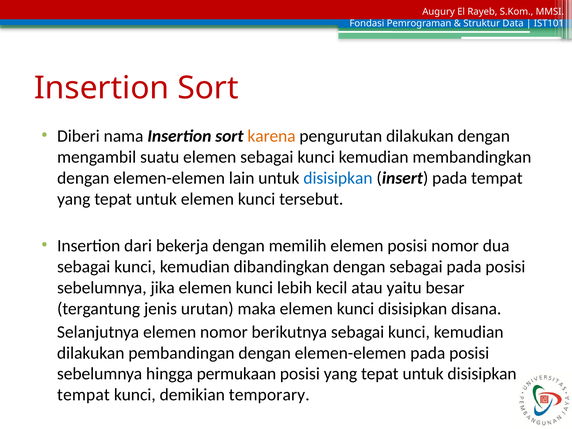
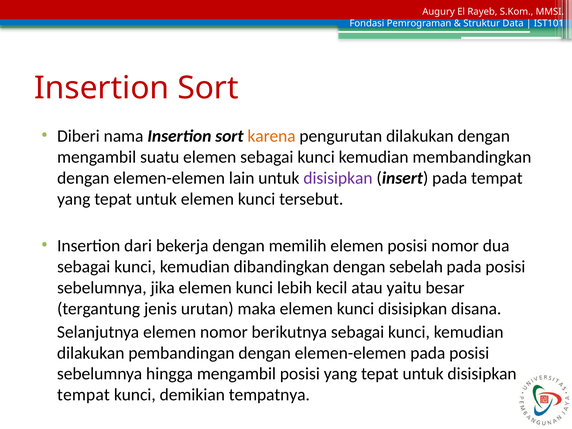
disisipkan at (338, 178) colour: blue -> purple
dengan sebagai: sebagai -> sebelah
hingga permukaan: permukaan -> mengambil
temporary: temporary -> tempatnya
